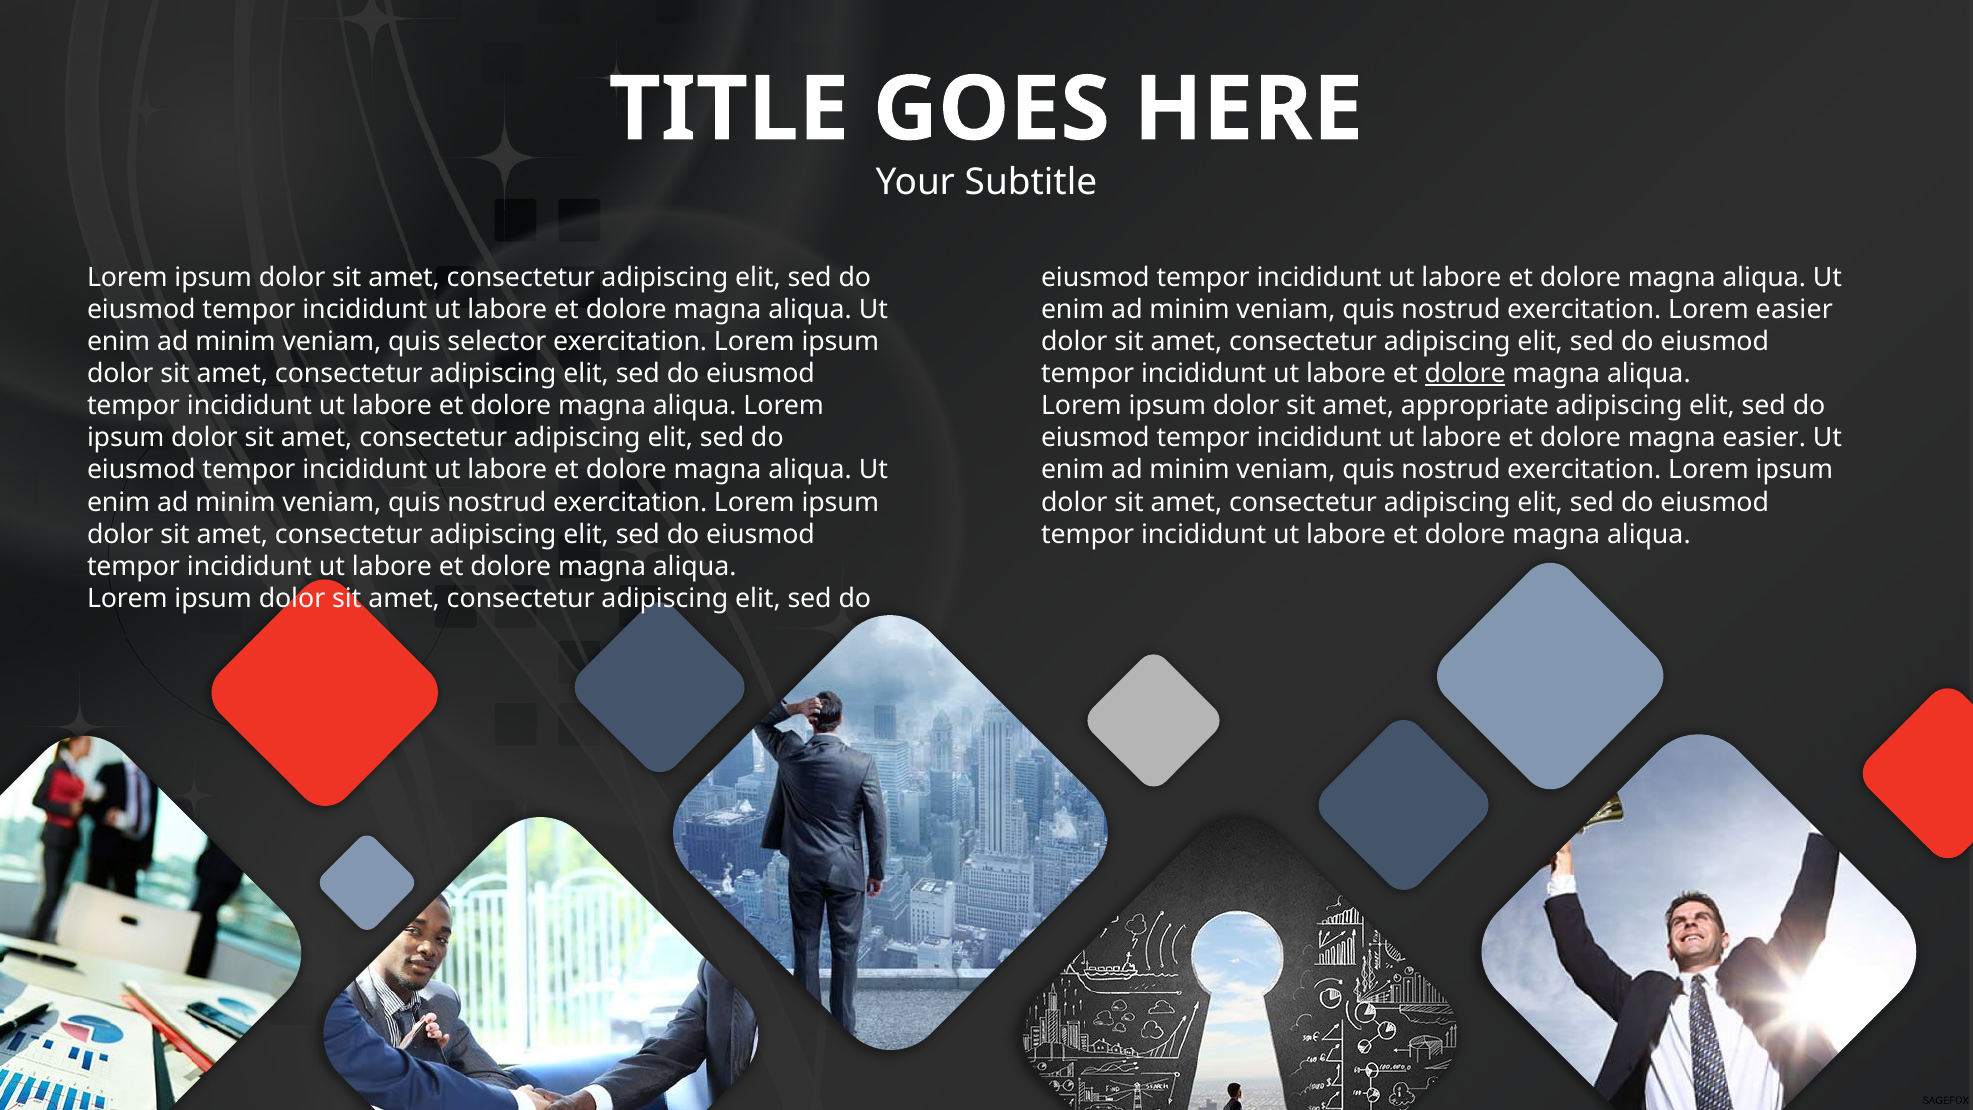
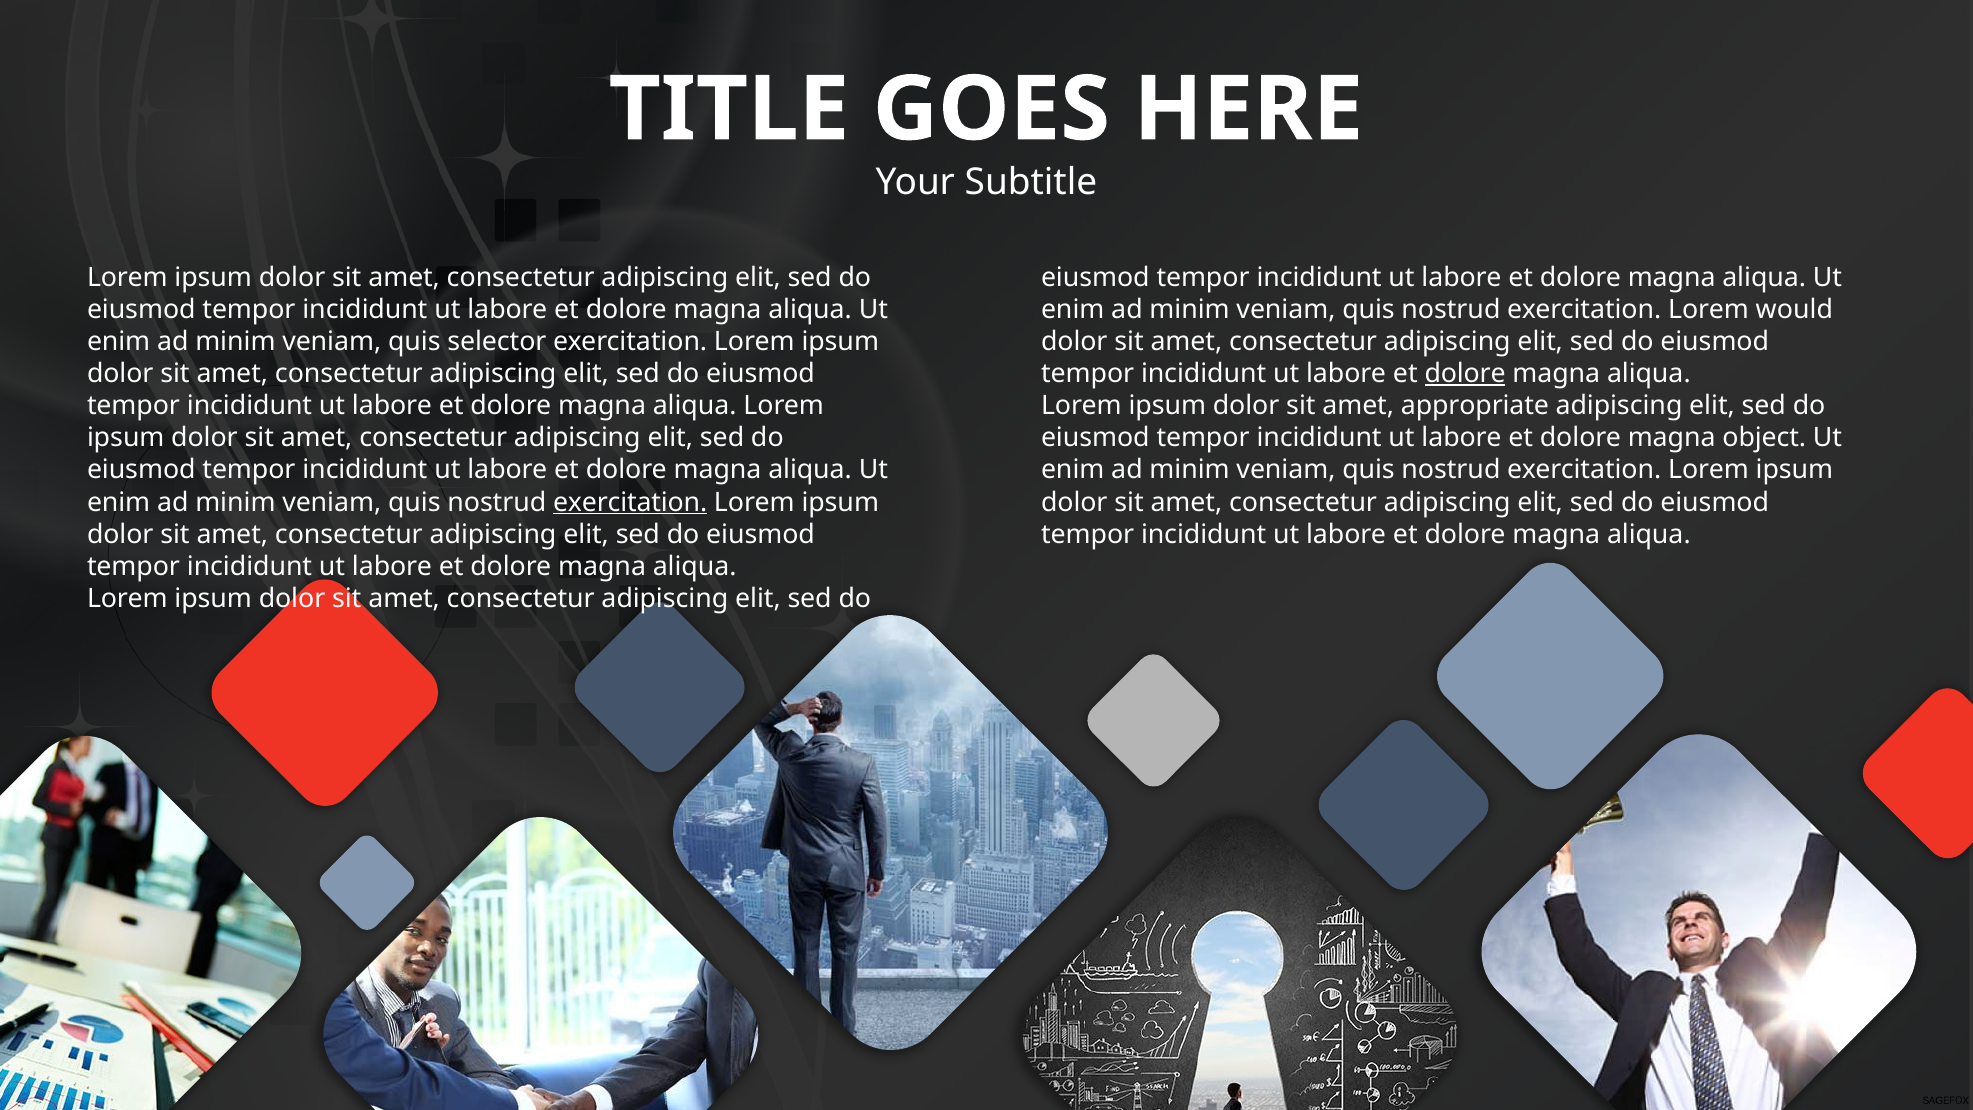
Lorem easier: easier -> would
magna easier: easier -> object
exercitation at (630, 502) underline: none -> present
